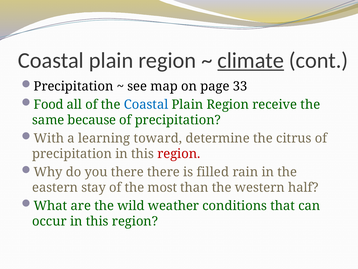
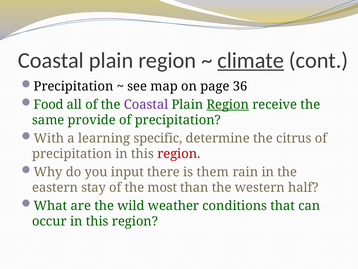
33: 33 -> 36
Coastal at (146, 104) colour: blue -> purple
Region at (228, 104) underline: none -> present
because: because -> provide
toward: toward -> specific
you there: there -> input
filled: filled -> them
